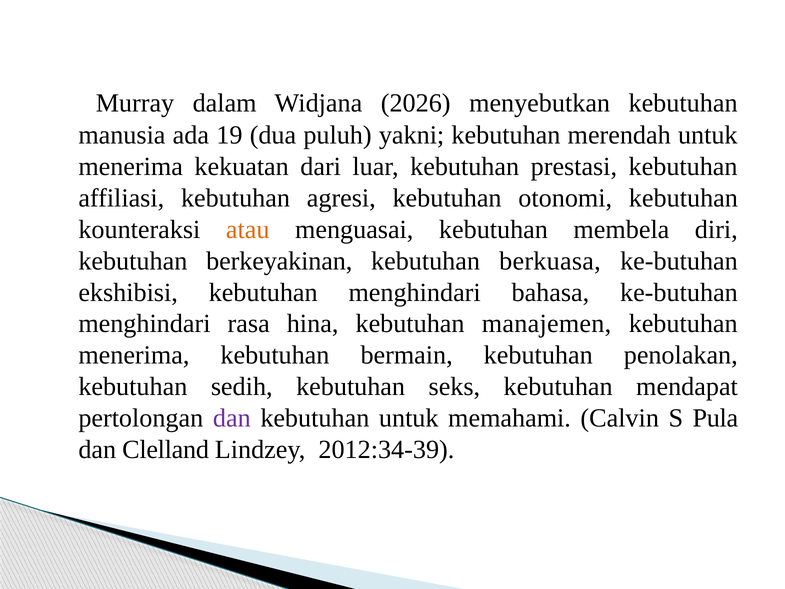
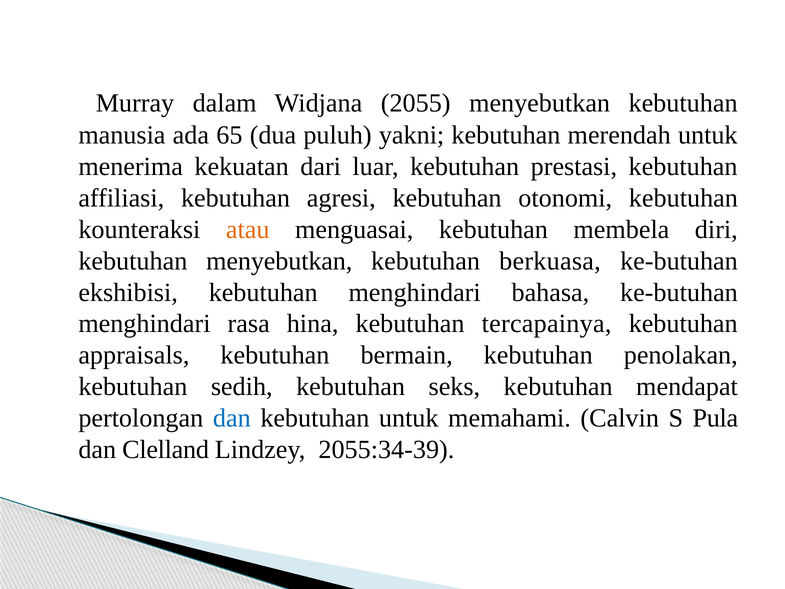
2026: 2026 -> 2055
19: 19 -> 65
kebutuhan berkeyakinan: berkeyakinan -> menyebutkan
manajemen: manajemen -> tercapainya
menerima at (134, 355): menerima -> appraisals
dan at (232, 418) colour: purple -> blue
2012:34-39: 2012:34-39 -> 2055:34-39
